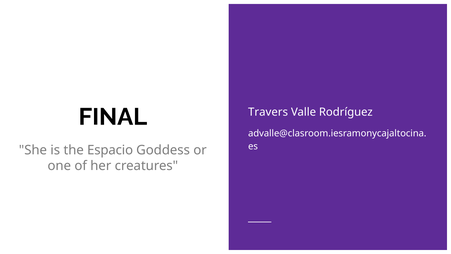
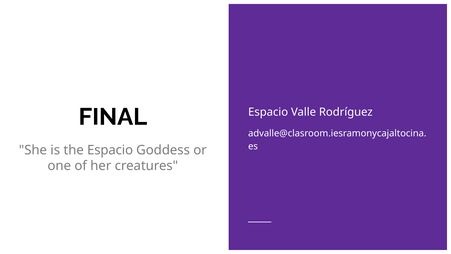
Travers at (268, 112): Travers -> Espacio
